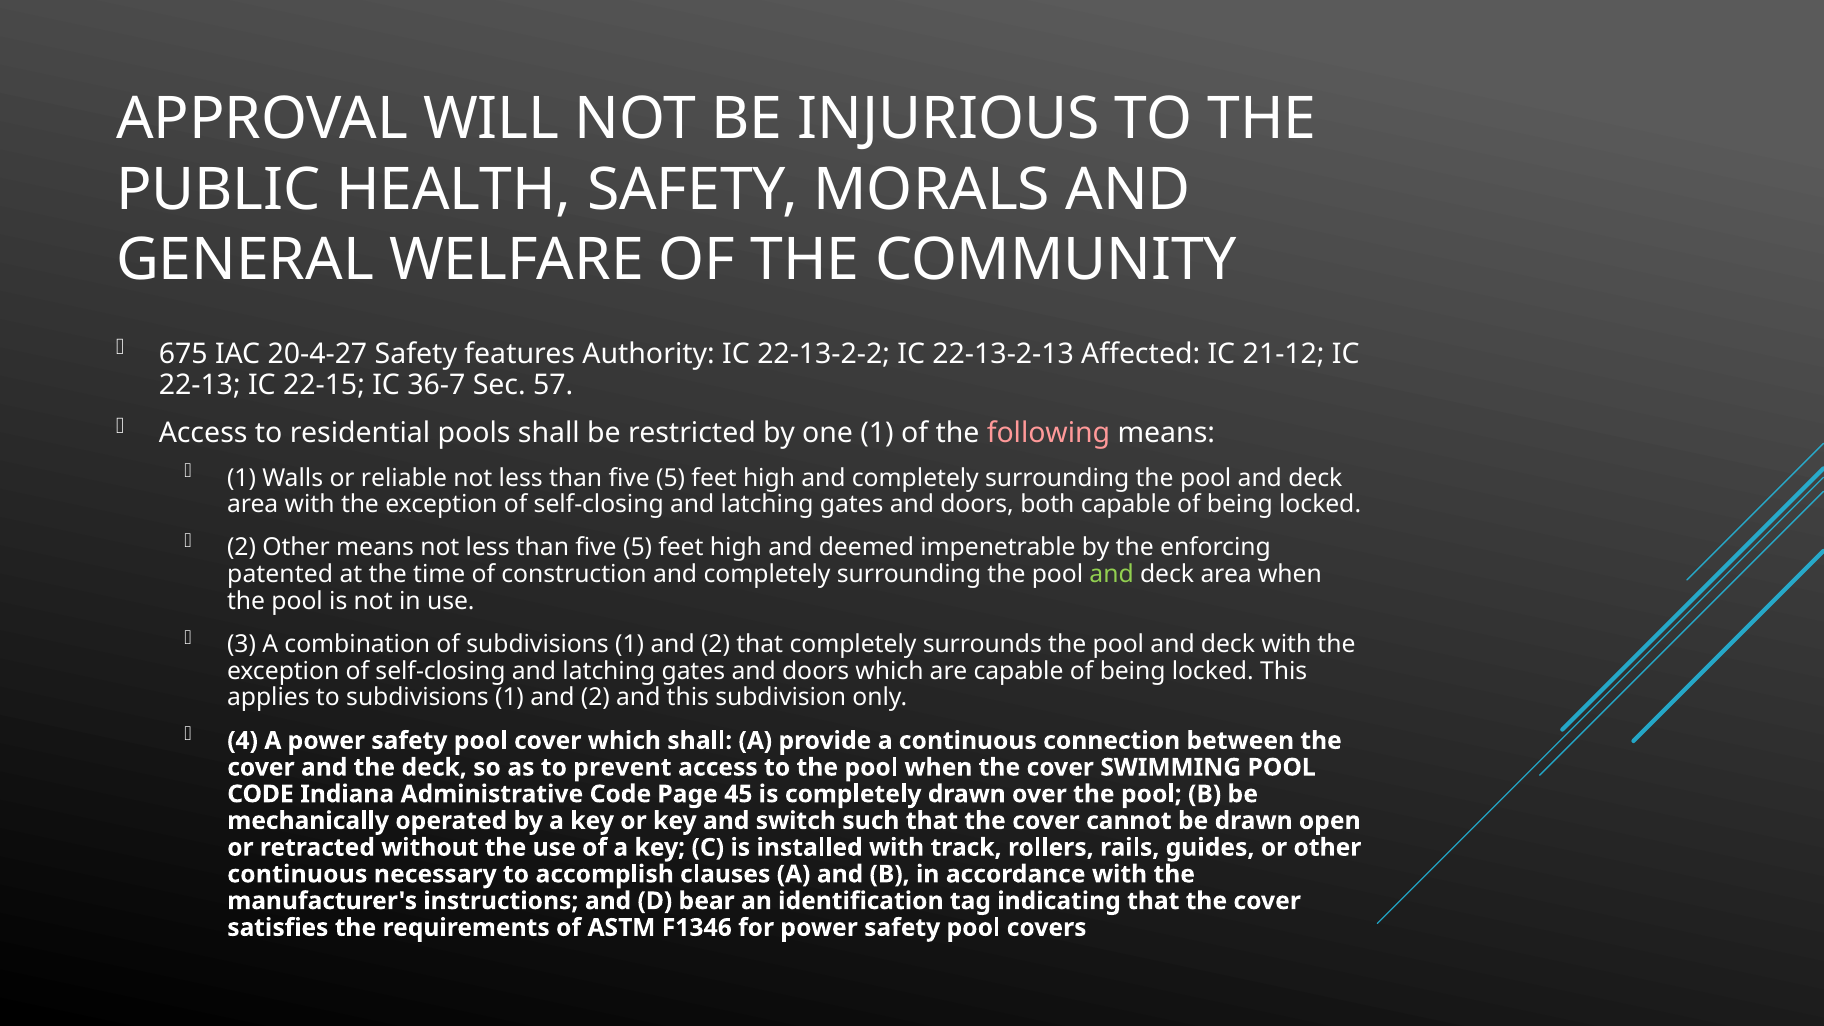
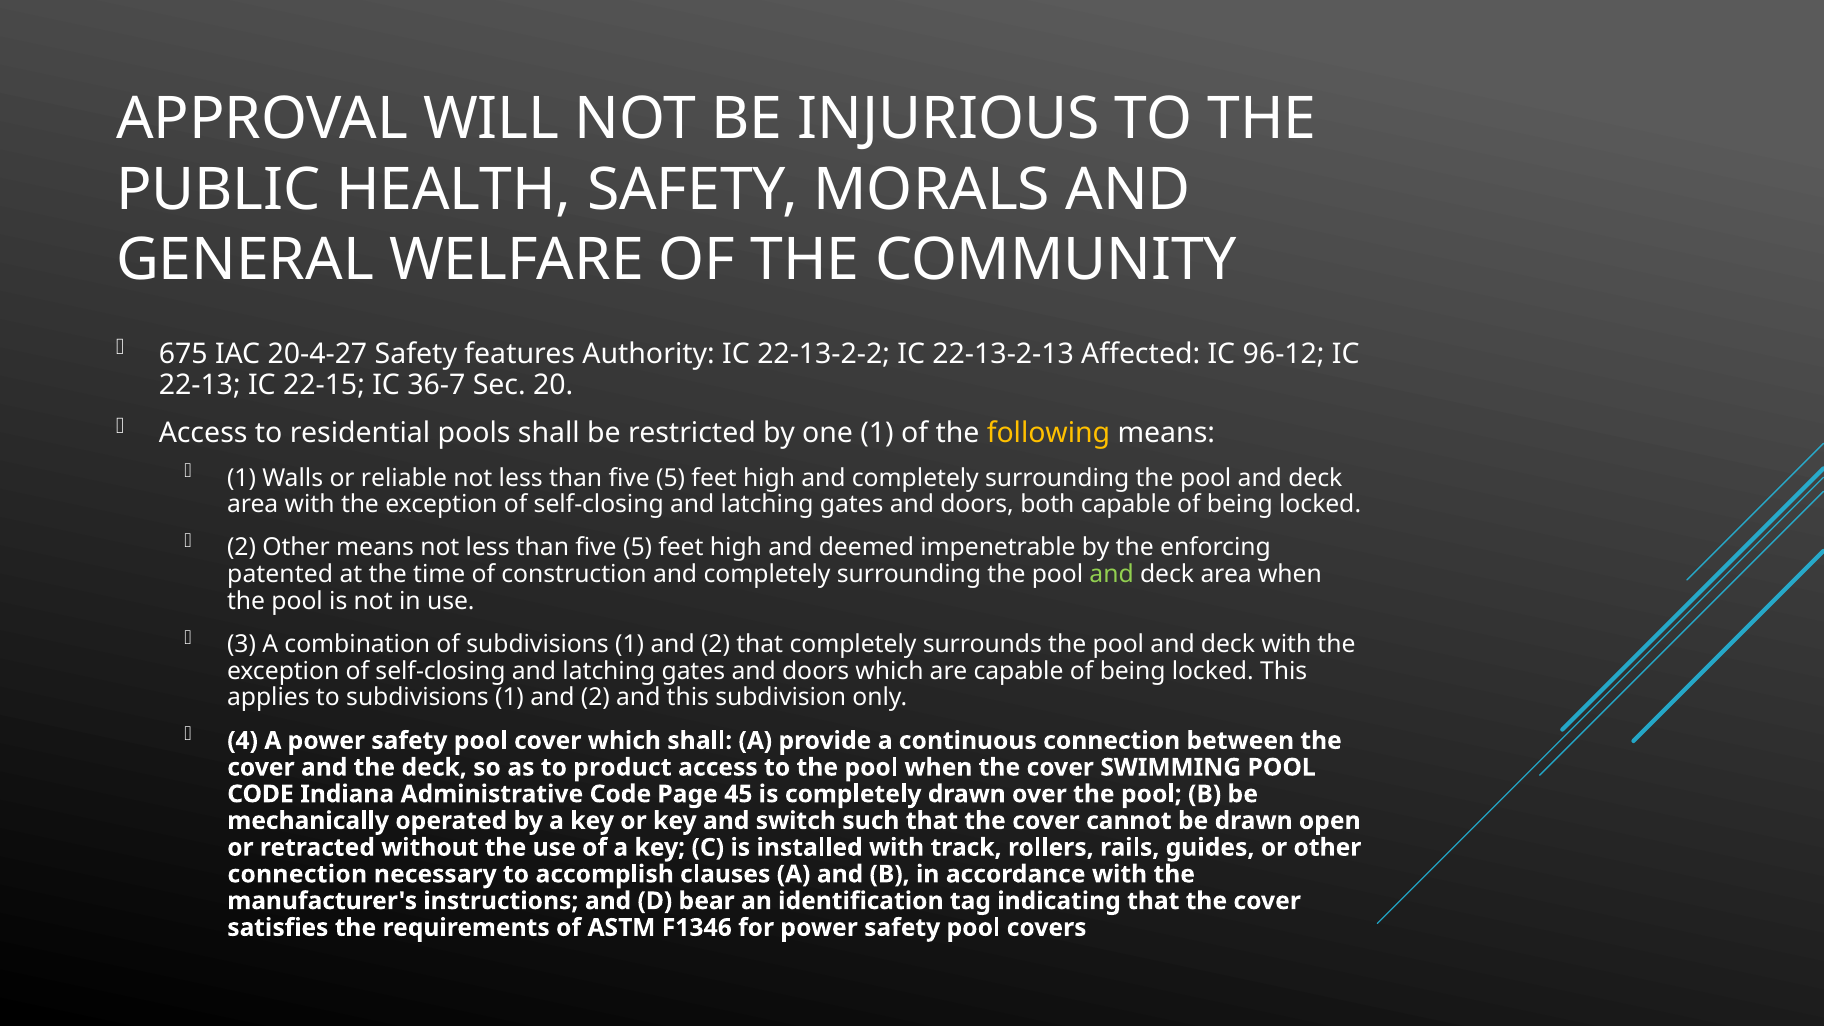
21-12: 21-12 -> 96-12
57: 57 -> 20
following colour: pink -> yellow
prevent: prevent -> product
continuous at (297, 874): continuous -> connection
